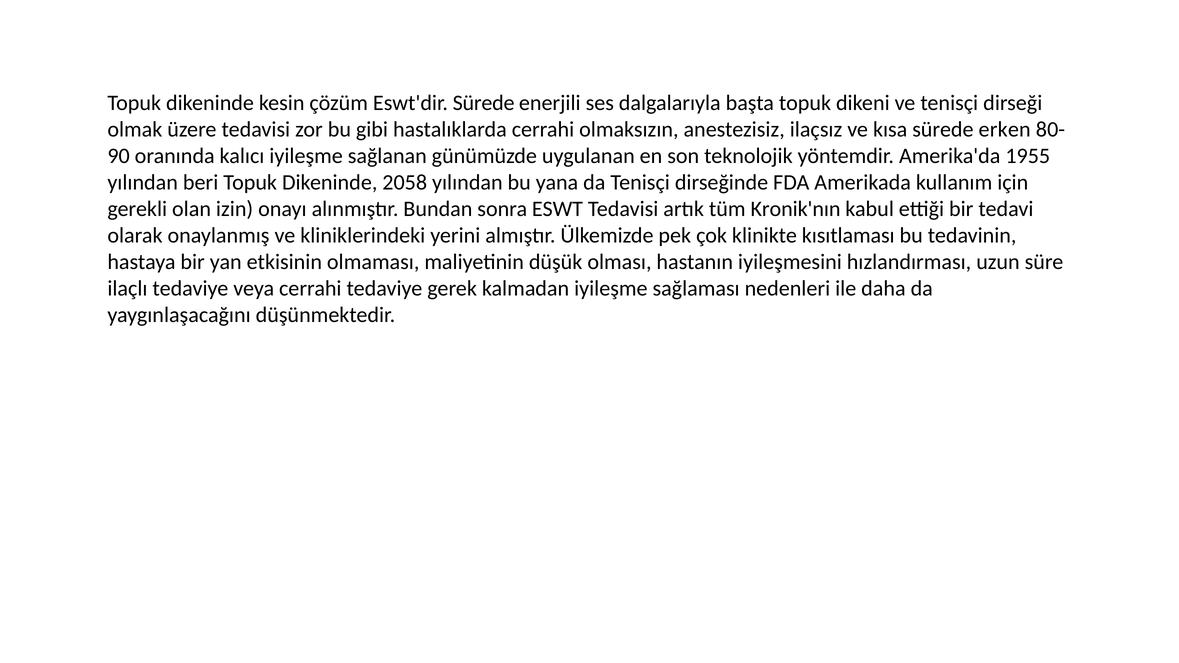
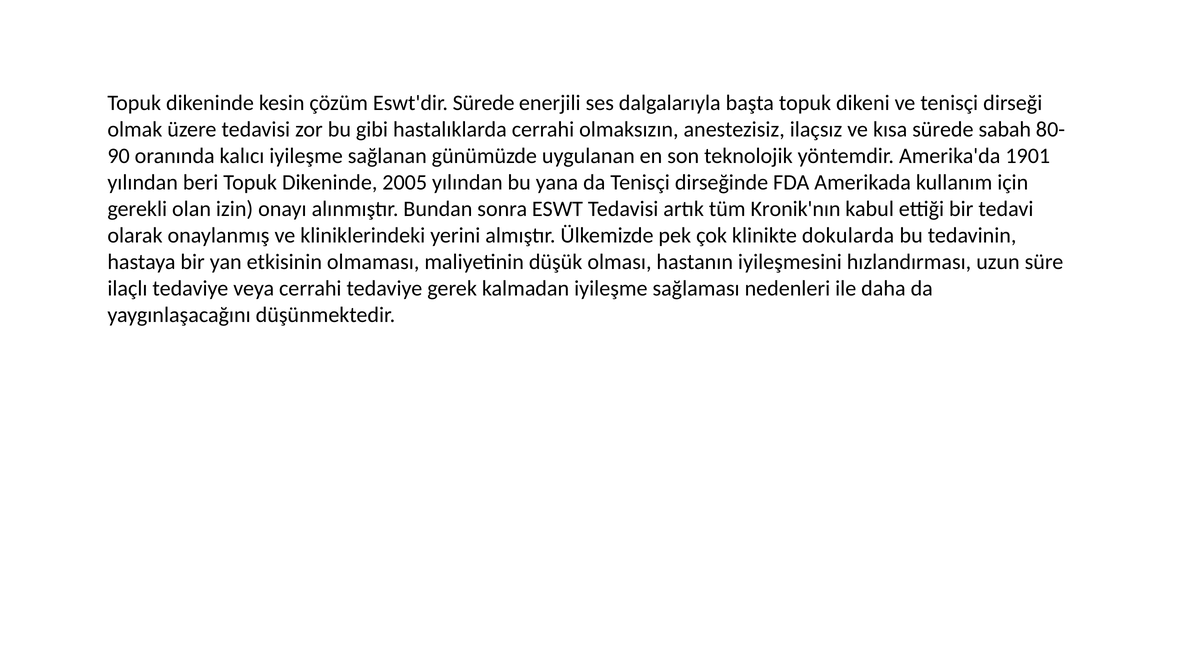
erken: erken -> sabah
1955: 1955 -> 1901
2058: 2058 -> 2005
kısıtlaması: kısıtlaması -> dokularda
